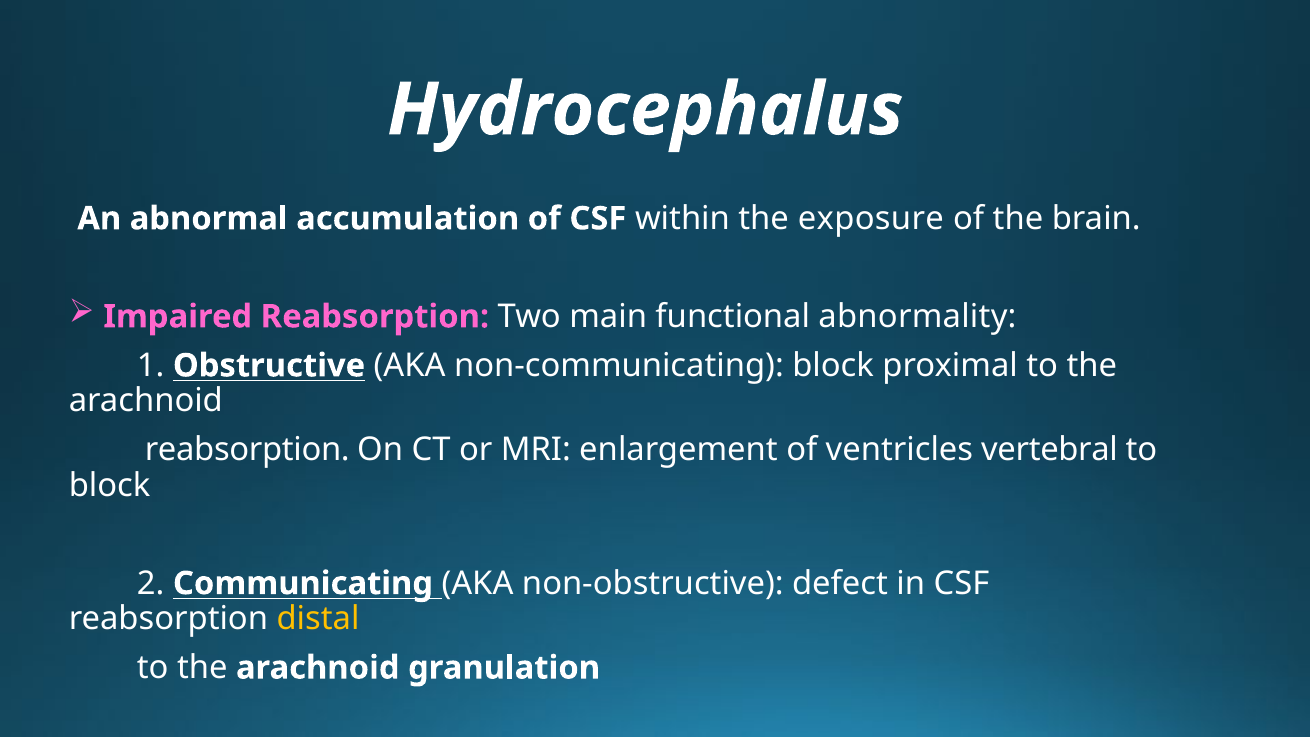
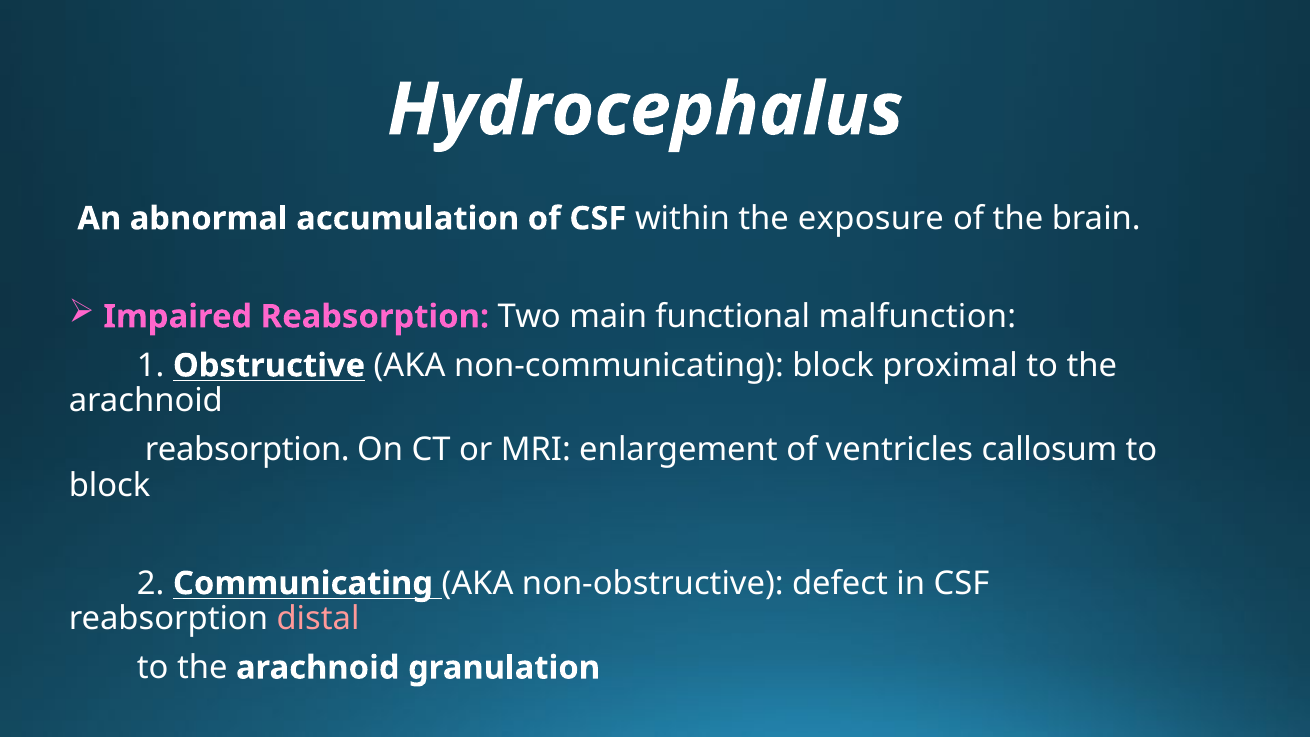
abnormality: abnormality -> malfunction
vertebral: vertebral -> callosum
distal colour: yellow -> pink
